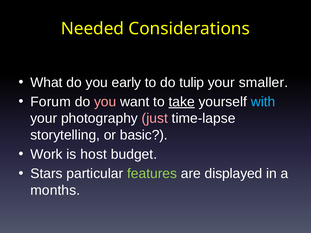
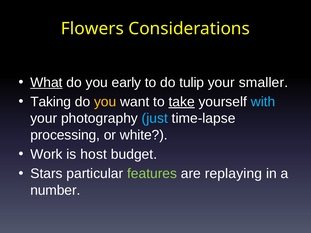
Needed: Needed -> Flowers
What underline: none -> present
Forum: Forum -> Taking
you at (105, 102) colour: pink -> yellow
just colour: pink -> light blue
storytelling: storytelling -> processing
basic: basic -> white
displayed: displayed -> replaying
months: months -> number
